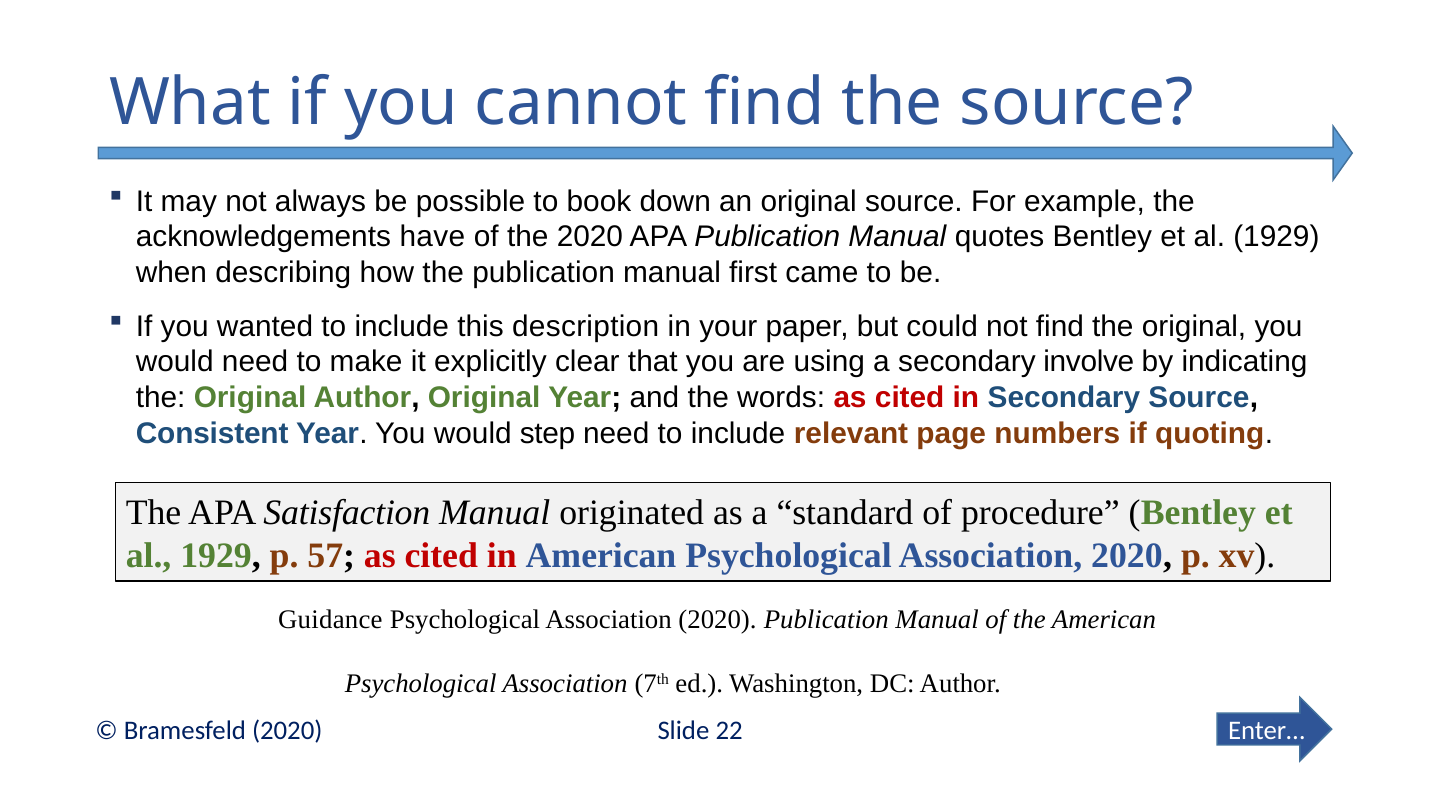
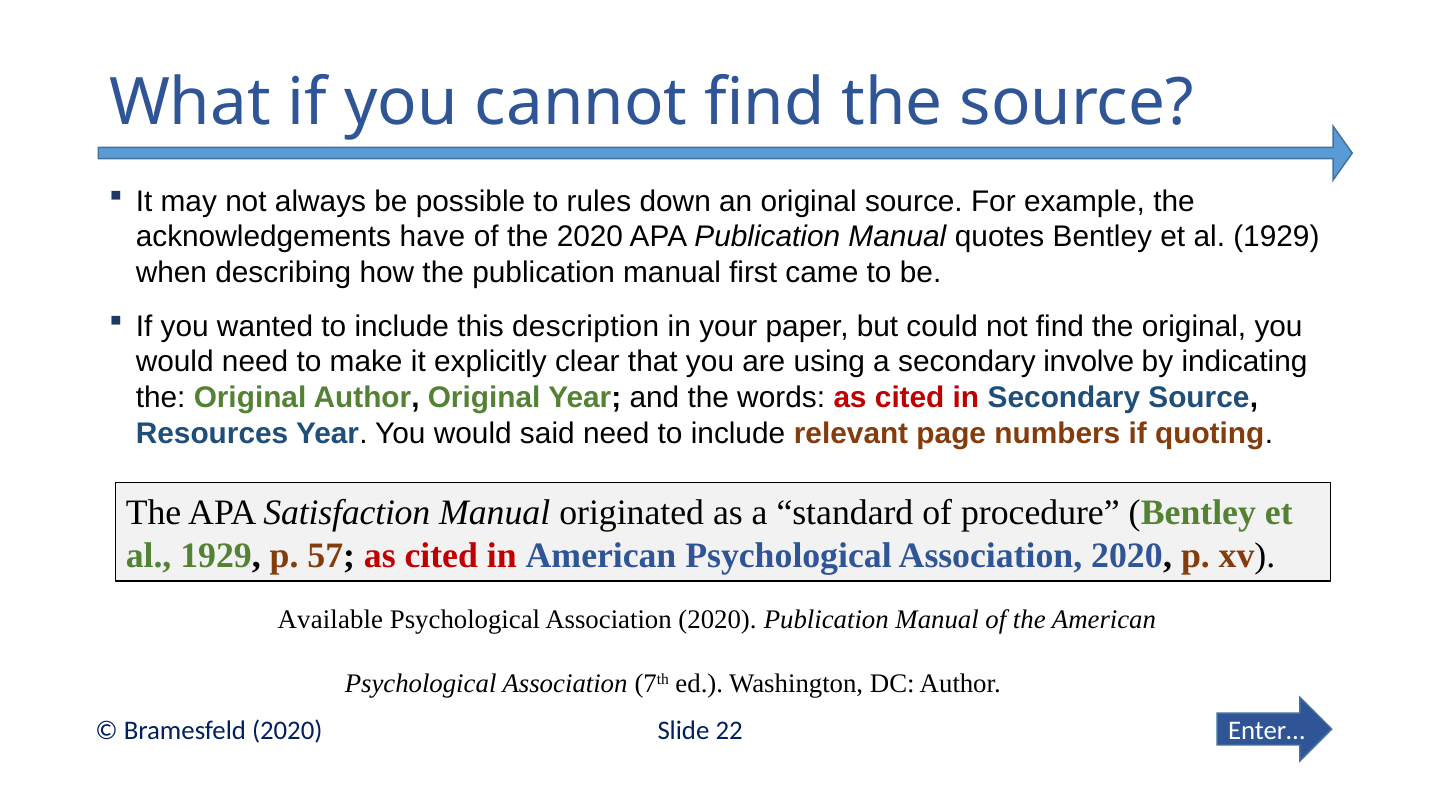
book: book -> rules
Consistent: Consistent -> Resources
step: step -> said
Guidance: Guidance -> Available
